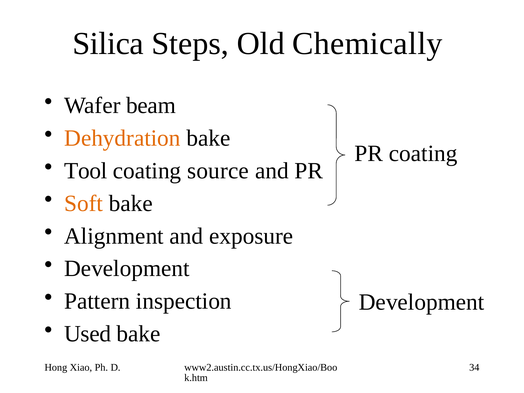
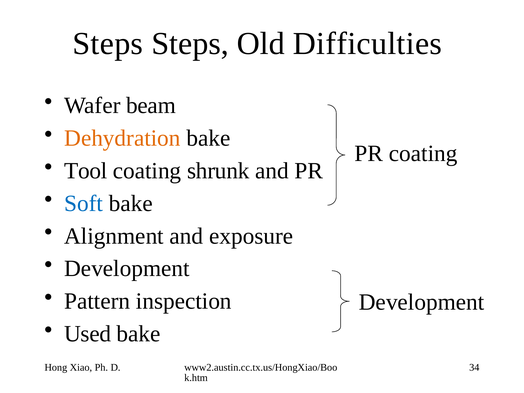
Silica at (108, 44): Silica -> Steps
Chemically: Chemically -> Difficulties
source: source -> shrunk
Soft colour: orange -> blue
